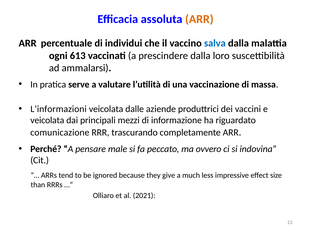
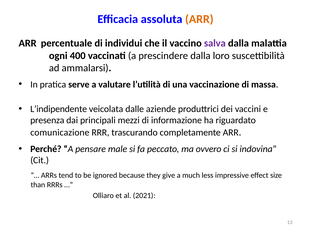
salva colour: blue -> purple
613: 613 -> 400
L’informazioni: L’informazioni -> L’indipendente
veicolata at (47, 120): veicolata -> presenza
